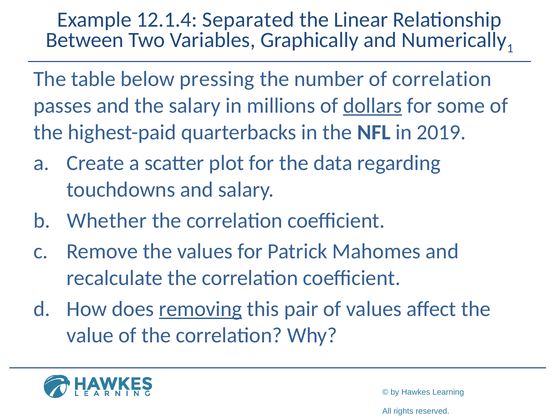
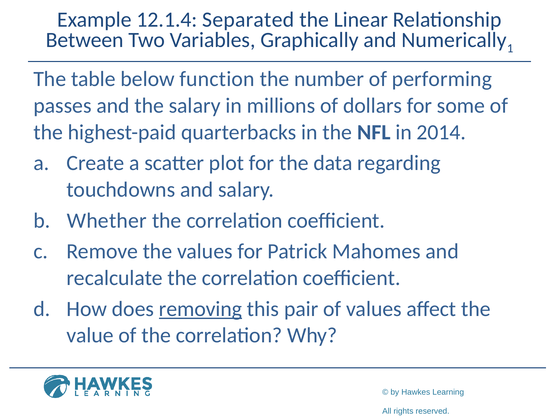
pressing: pressing -> function
of correlation: correlation -> performing
dollars underline: present -> none
2019: 2019 -> 2014
